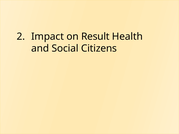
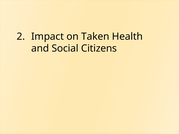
Result: Result -> Taken
